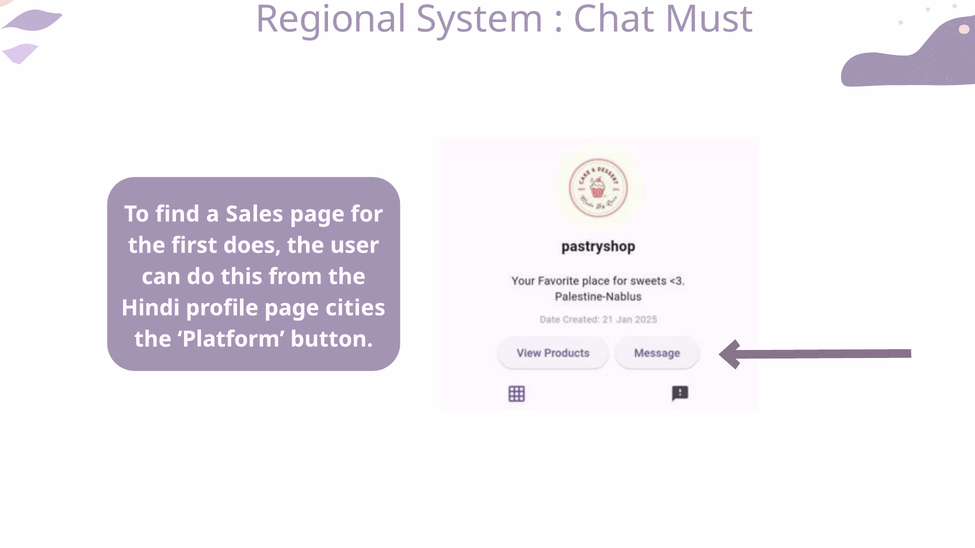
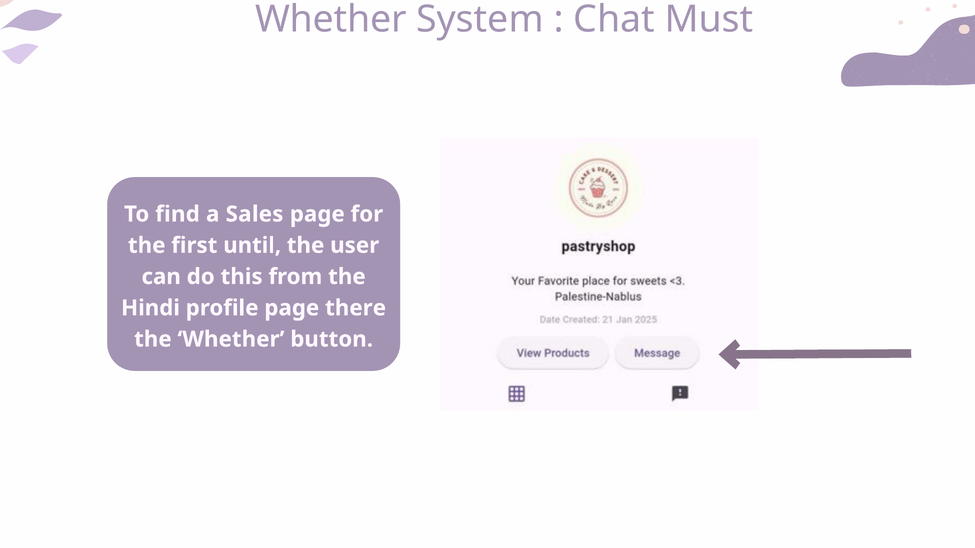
Regional at (331, 19): Regional -> Whether
does: does -> until
cities: cities -> there
the Platform: Platform -> Whether
